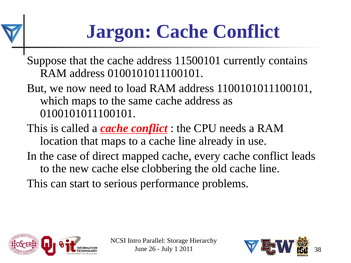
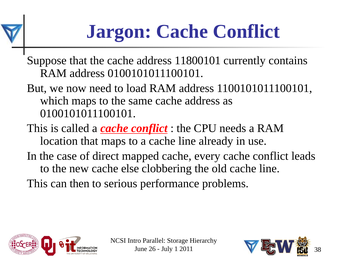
11500101: 11500101 -> 11800101
start: start -> then
